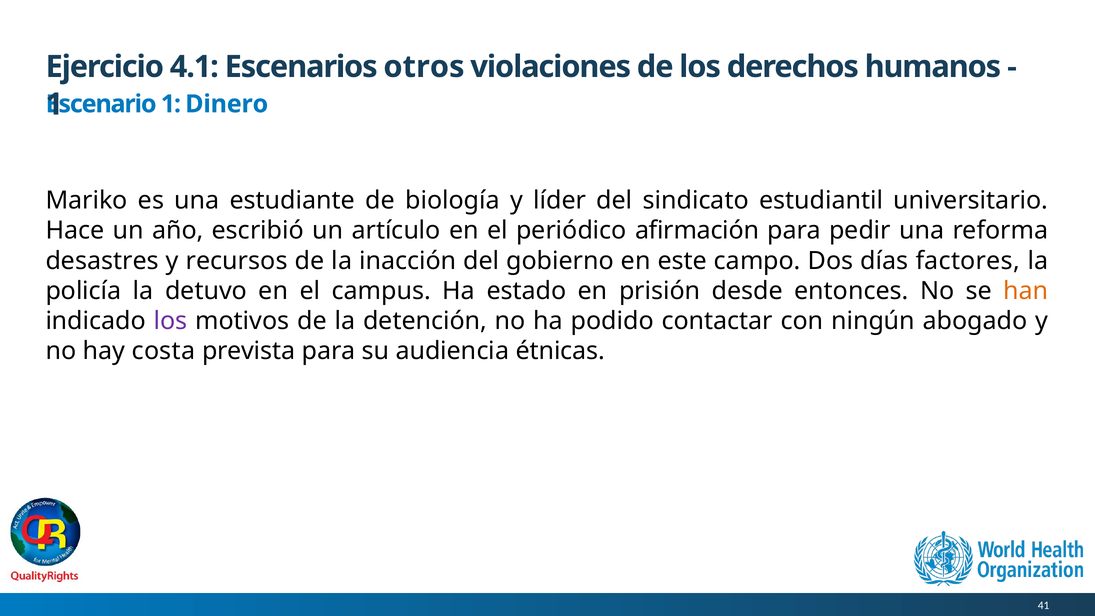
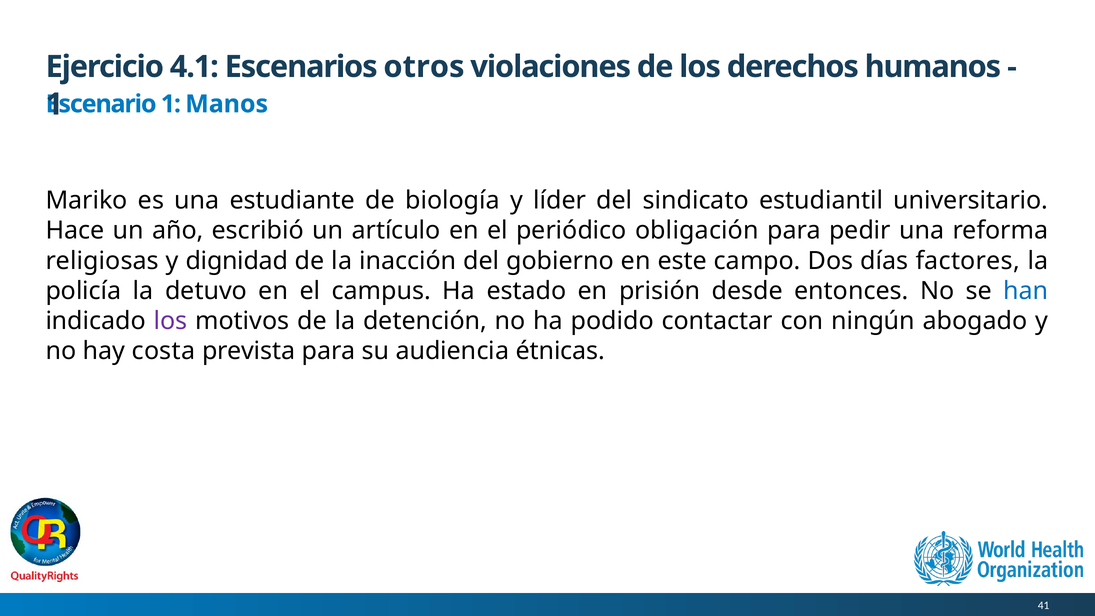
Dinero: Dinero -> Manos
afirmación: afirmación -> obligación
desastres: desastres -> religiosas
recursos: recursos -> dignidad
han colour: orange -> blue
